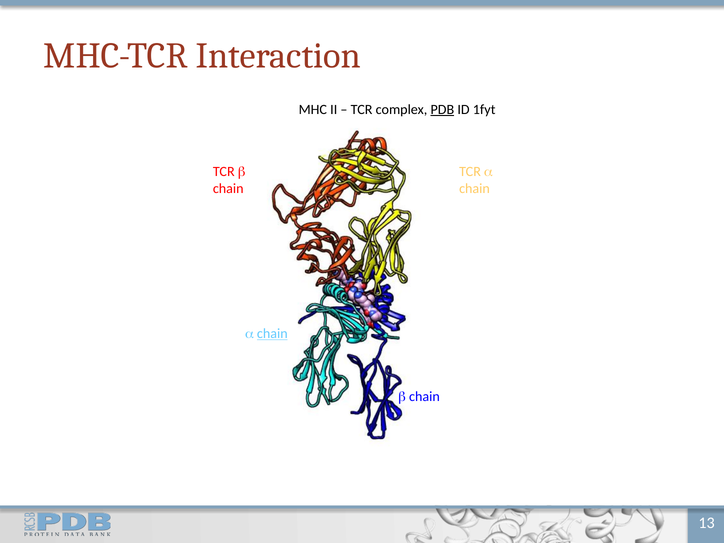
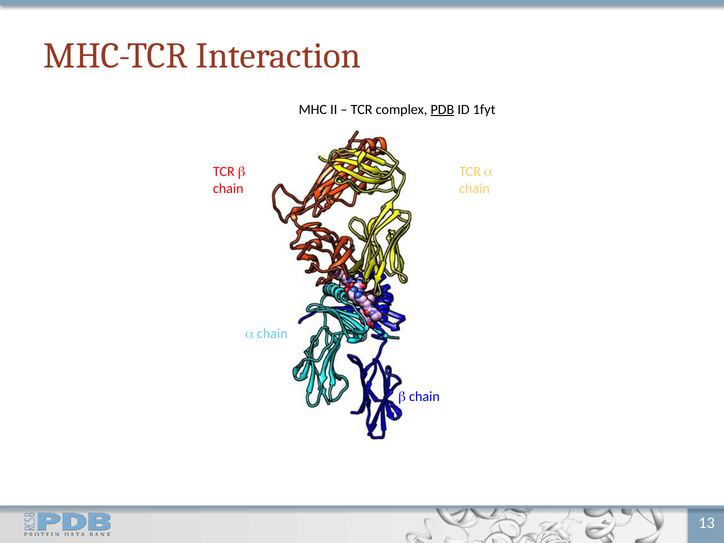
chain at (272, 334) underline: present -> none
